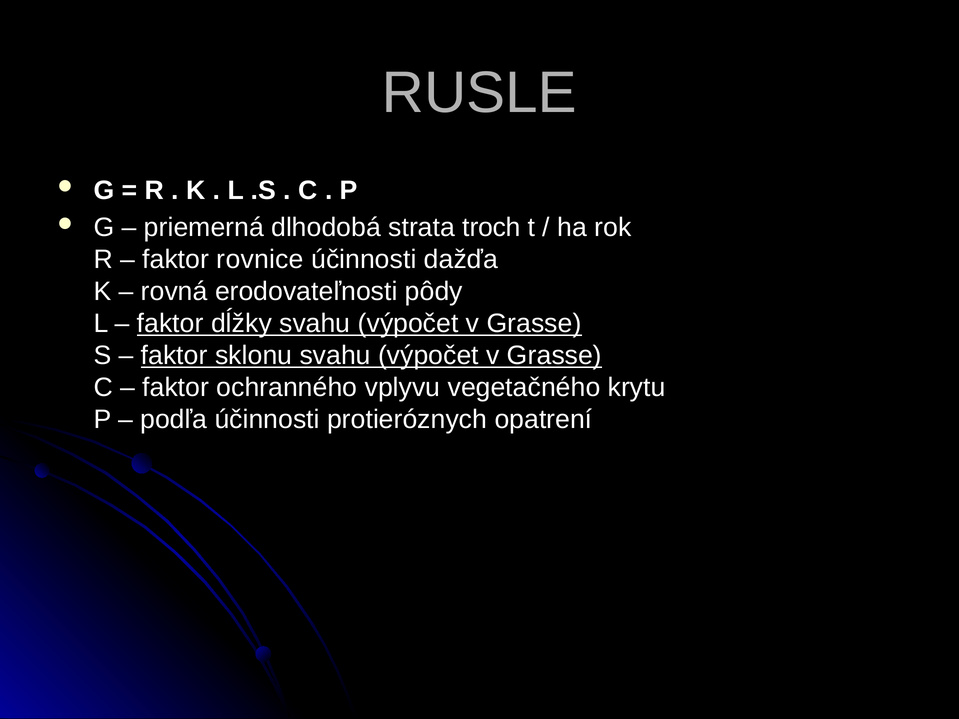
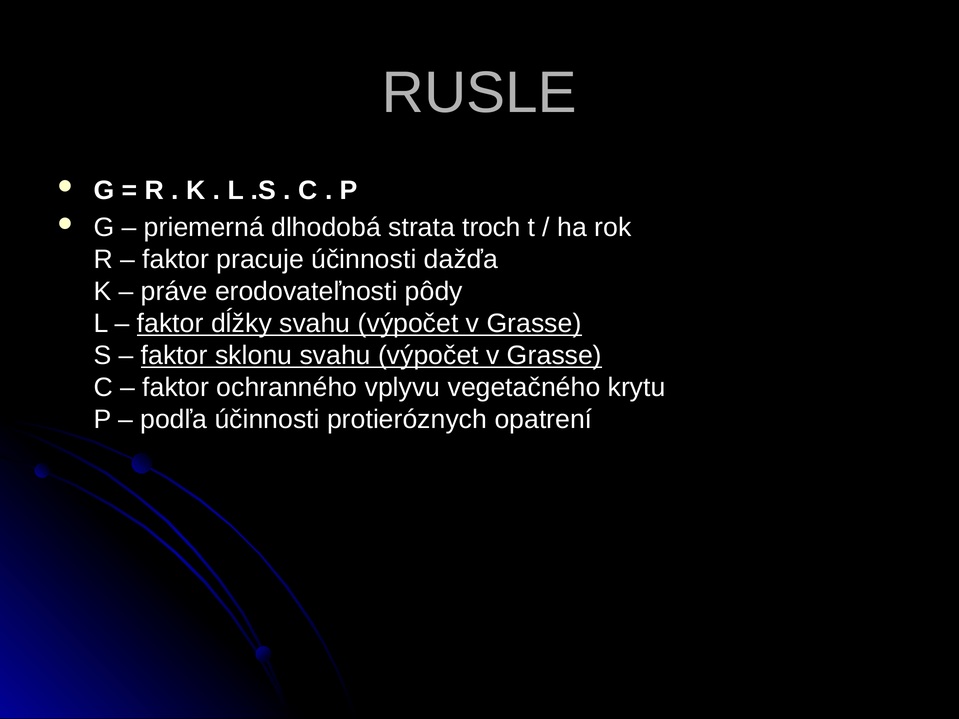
rovnice: rovnice -> pracuje
rovná: rovná -> práve
